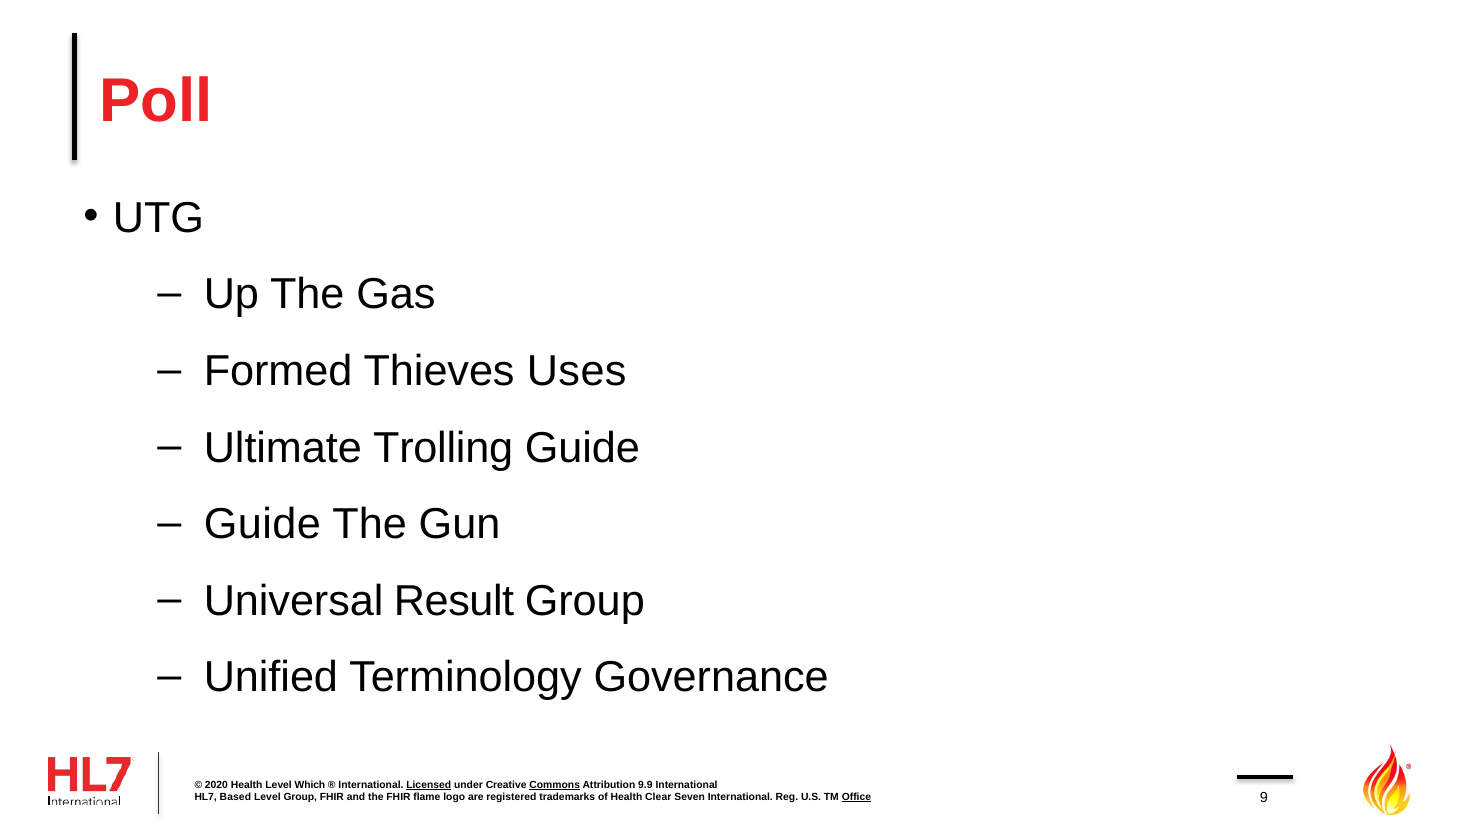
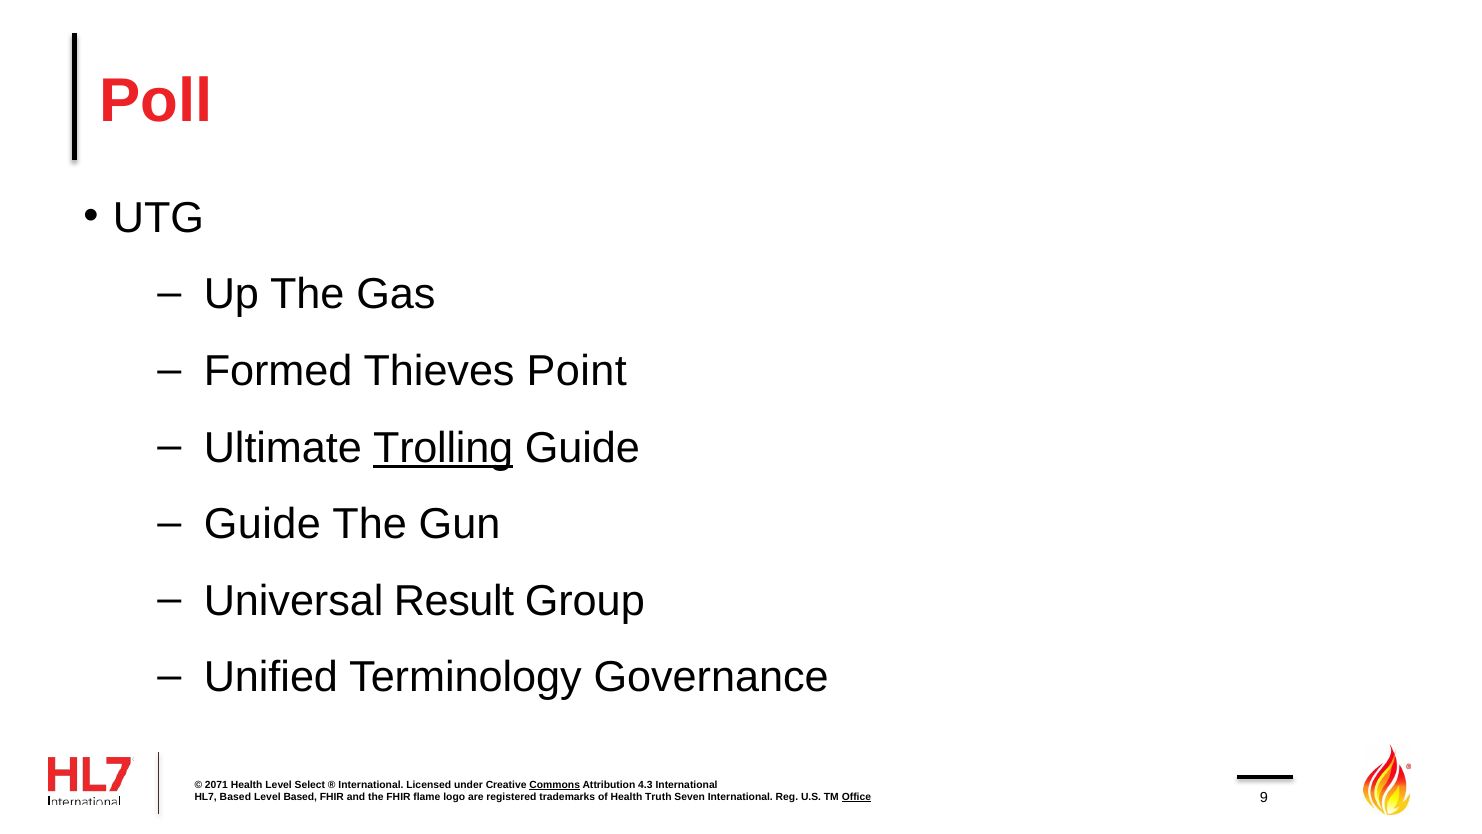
Uses: Uses -> Point
Trolling underline: none -> present
2020: 2020 -> 2071
Which: Which -> Select
Licensed underline: present -> none
9.9: 9.9 -> 4.3
Level Group: Group -> Based
Clear: Clear -> Truth
